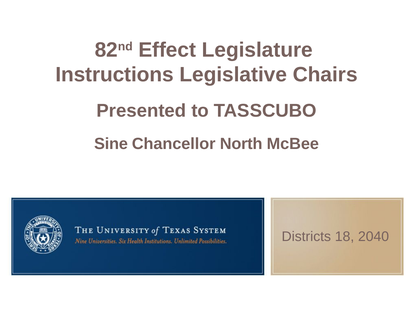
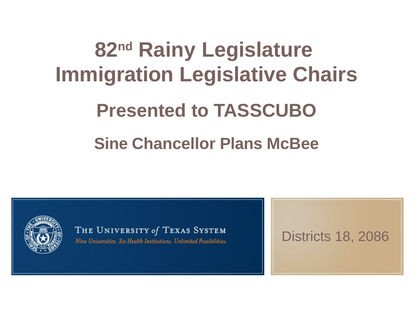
Effect: Effect -> Rainy
Instructions: Instructions -> Immigration
North: North -> Plans
2040: 2040 -> 2086
